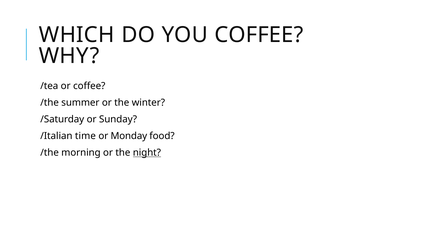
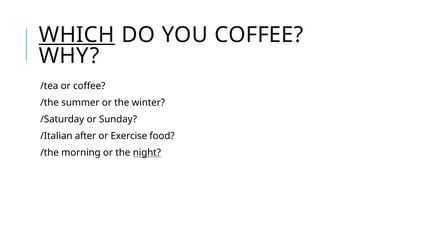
WHICH underline: none -> present
time: time -> after
Monday: Monday -> Exercise
